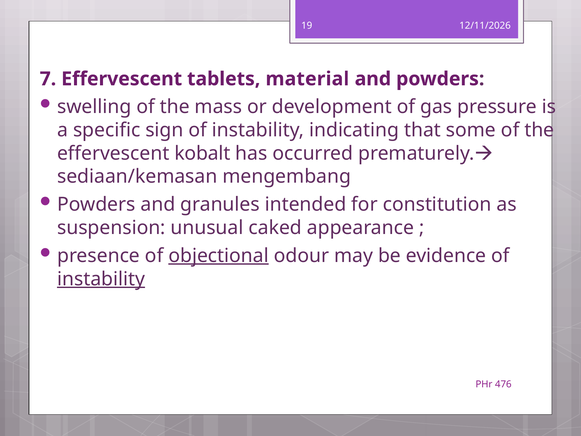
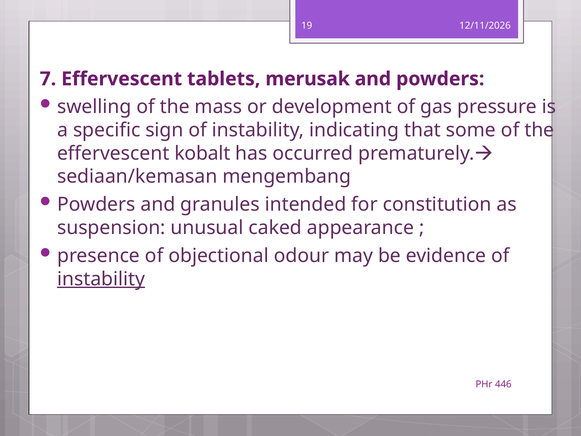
material: material -> merusak
objectional underline: present -> none
476: 476 -> 446
